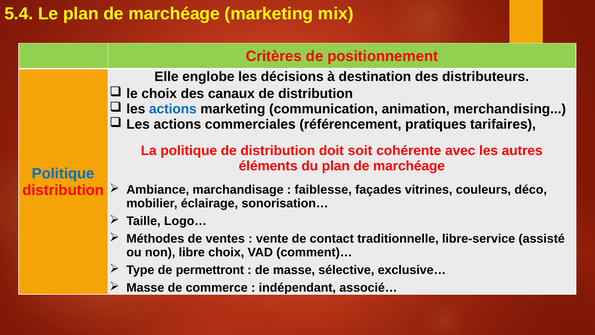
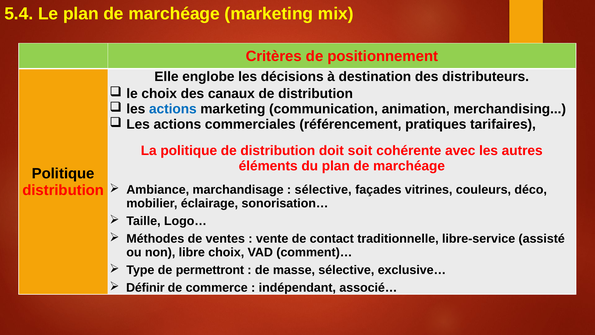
Politique at (63, 173) colour: blue -> black
faiblesse at (323, 190): faiblesse -> sélective
Masse at (145, 287): Masse -> Définir
